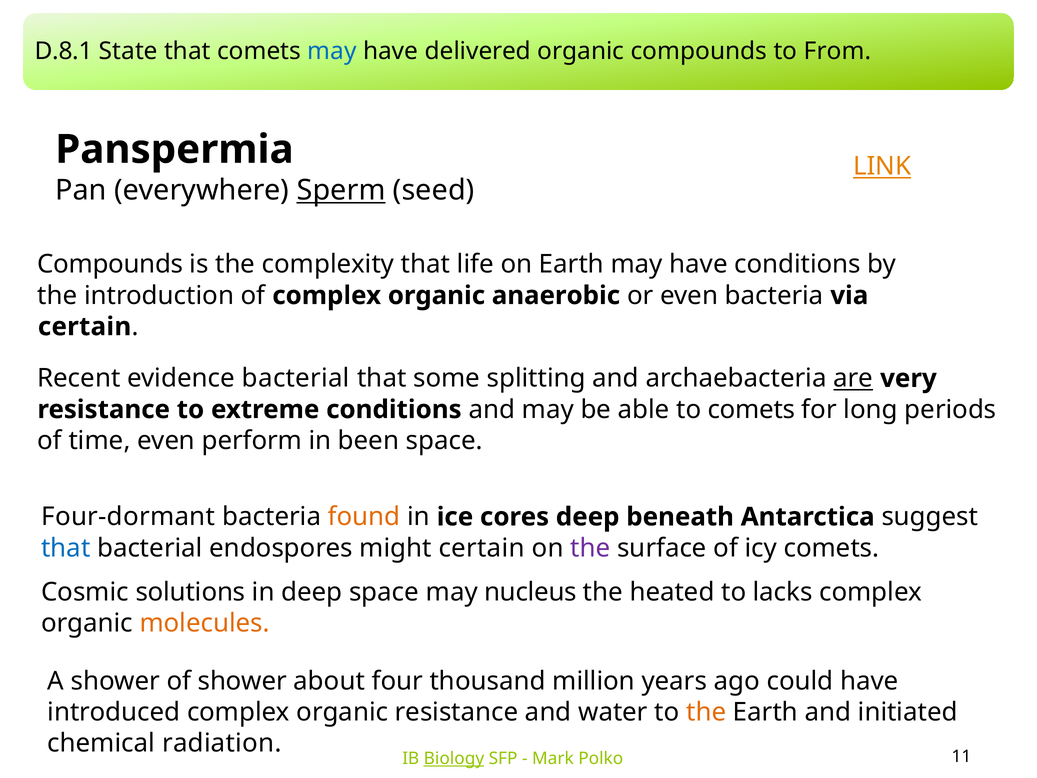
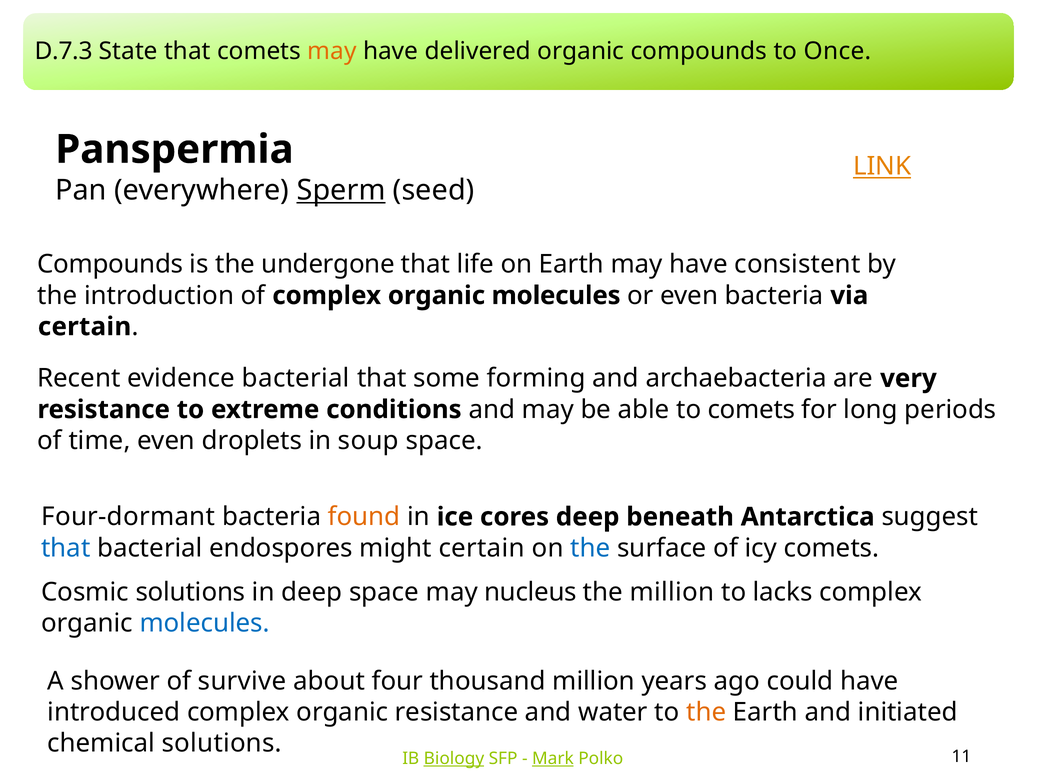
D.8.1: D.8.1 -> D.7.3
may at (332, 51) colour: blue -> orange
From: From -> Once
complexity: complexity -> undergone
have conditions: conditions -> consistent
of complex organic anaerobic: anaerobic -> molecules
splitting: splitting -> forming
are underline: present -> none
perform: perform -> droplets
been: been -> soup
the at (590, 548) colour: purple -> blue
the heated: heated -> million
molecules at (205, 623) colour: orange -> blue
of shower: shower -> survive
chemical radiation: radiation -> solutions
Mark underline: none -> present
